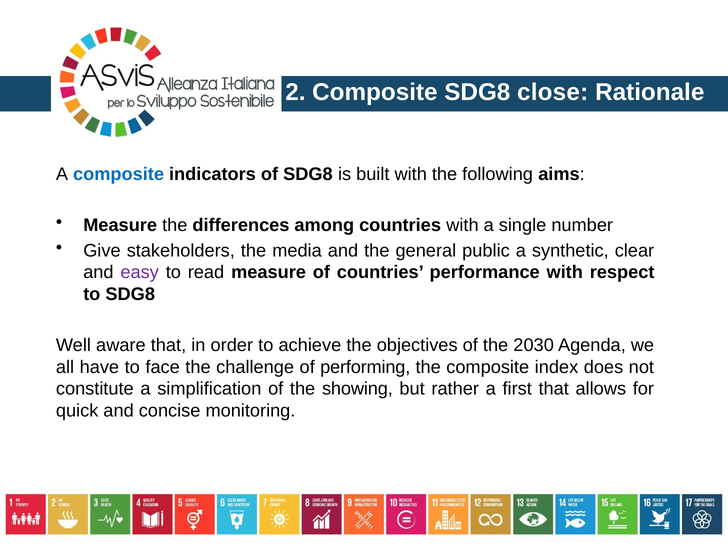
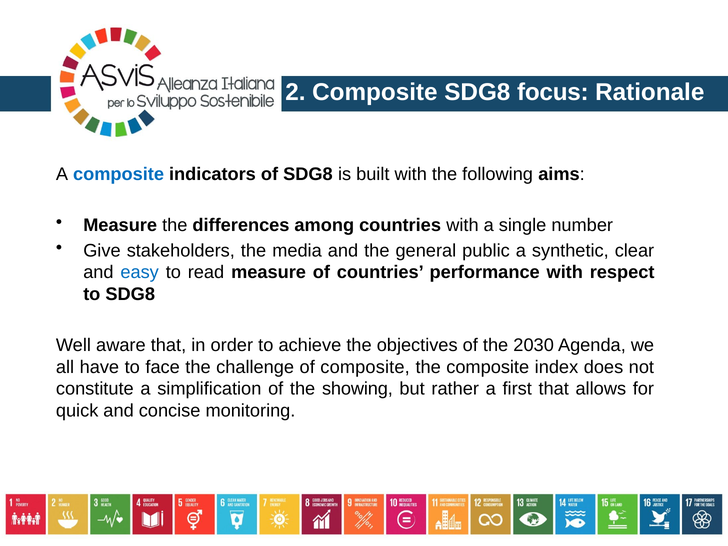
close: close -> focus
easy colour: purple -> blue
of performing: performing -> composite
